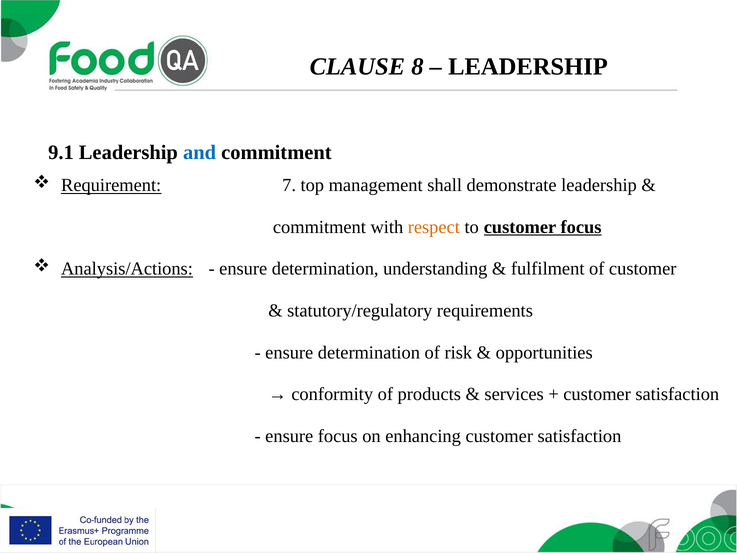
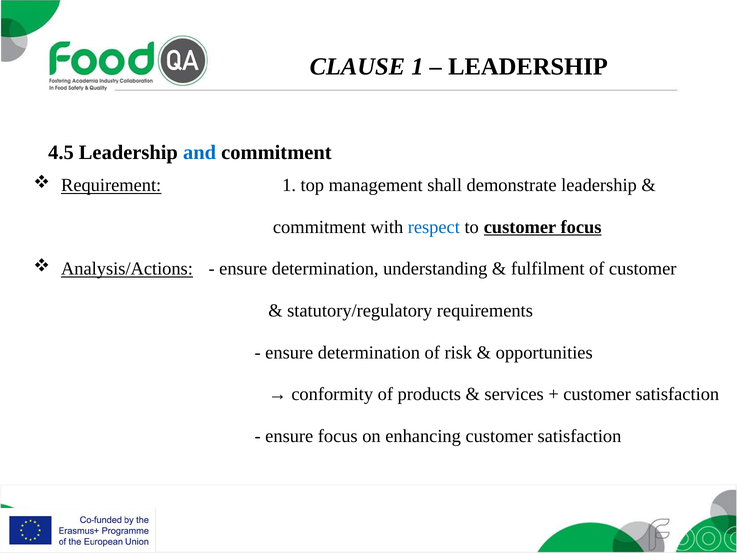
CLAUSE 8: 8 -> 1
9.1: 9.1 -> 4.5
Requirement 7: 7 -> 1
respect colour: orange -> blue
